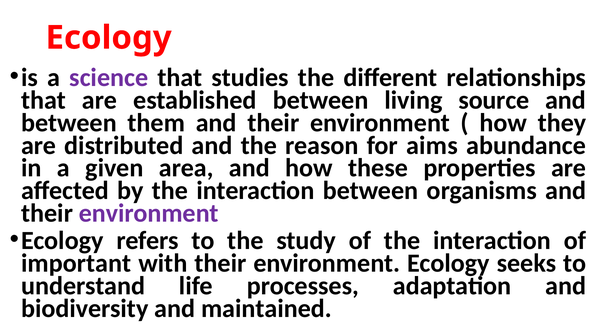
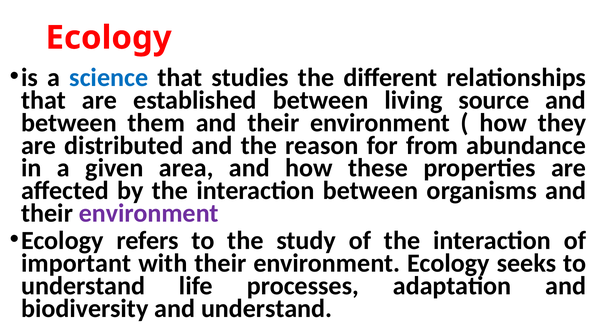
science colour: purple -> blue
aims: aims -> from
and maintained: maintained -> understand
